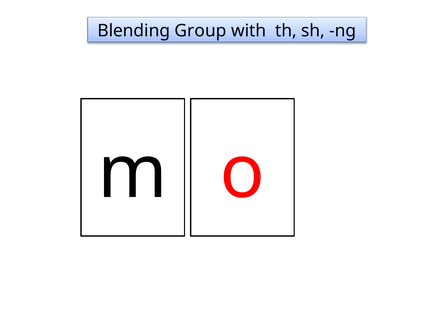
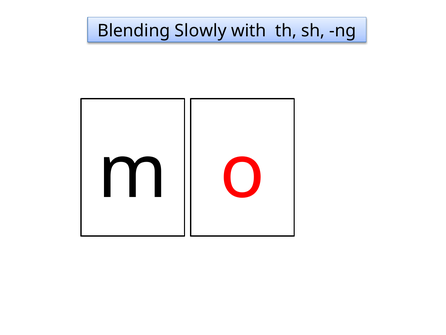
Group: Group -> Slowly
